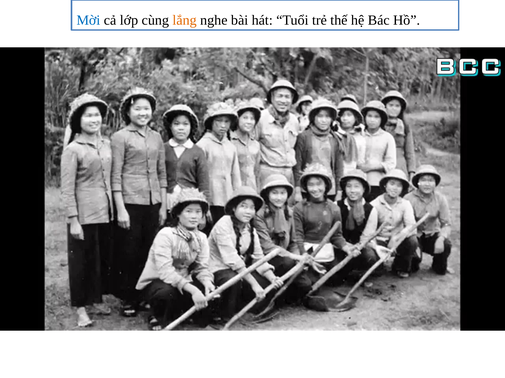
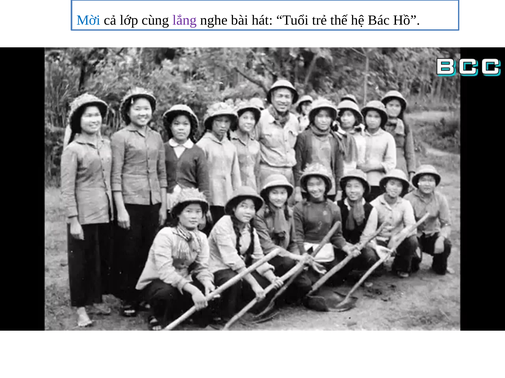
lắng colour: orange -> purple
